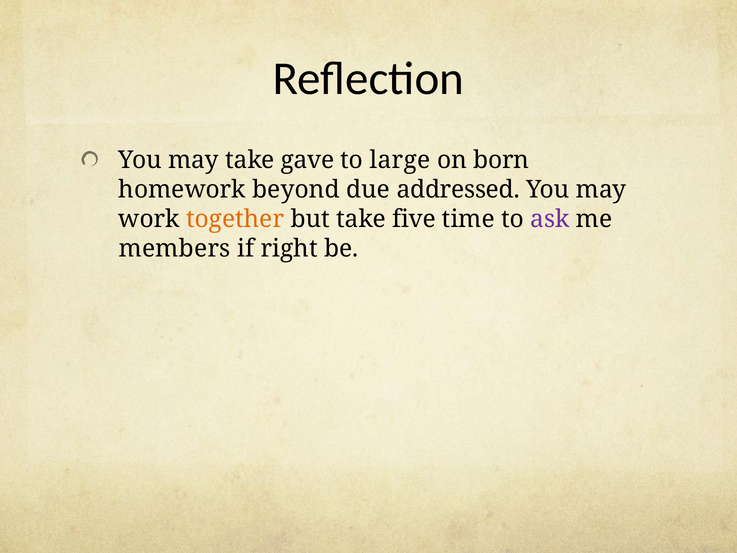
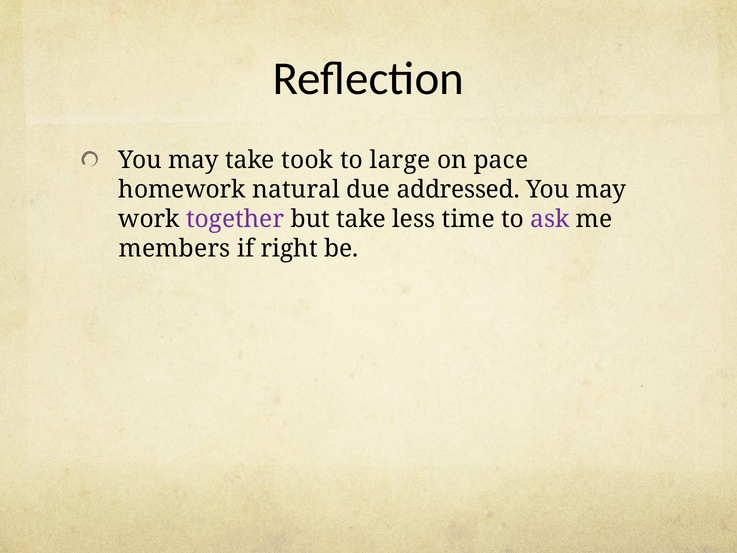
gave: gave -> took
born: born -> pace
beyond: beyond -> natural
together colour: orange -> purple
five: five -> less
